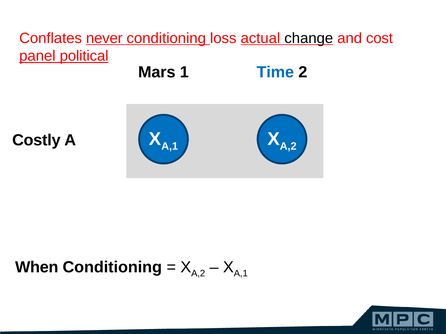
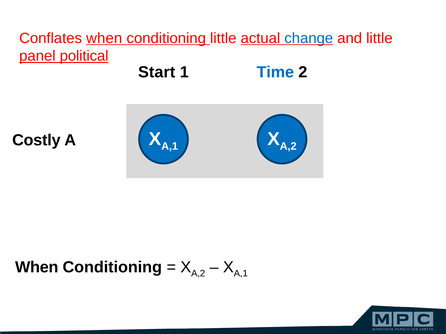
Conflates never: never -> when
conditioning loss: loss -> little
change colour: black -> blue
and cost: cost -> little
Mars: Mars -> Start
